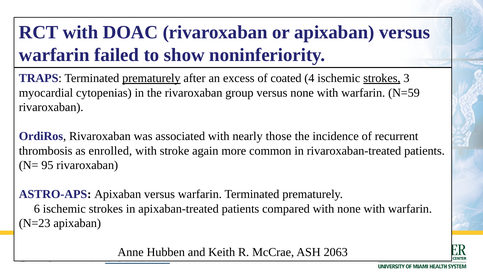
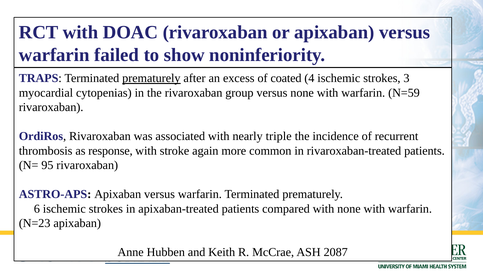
strokes at (382, 78) underline: present -> none
those: those -> triple
enrolled: enrolled -> response
2063: 2063 -> 2087
